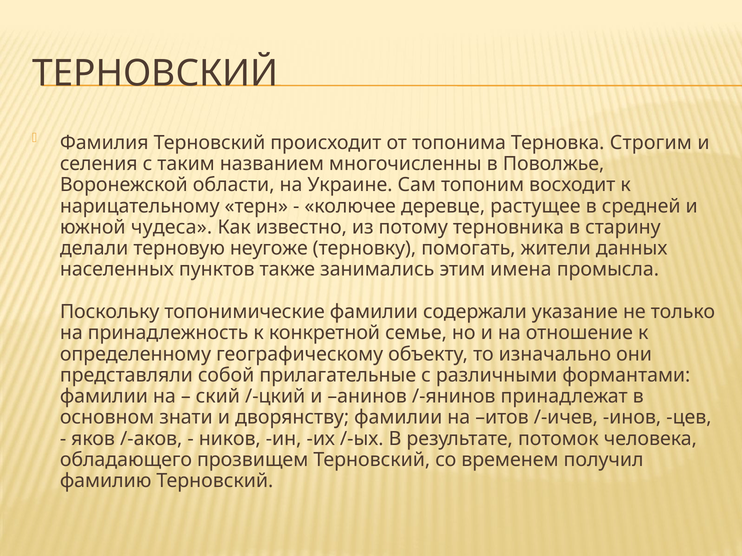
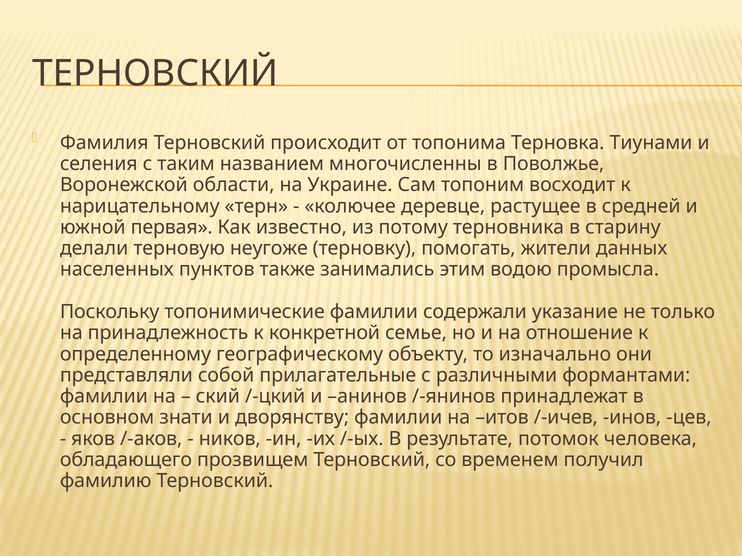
Строгим: Строгим -> Тиунами
чудеса: чудеса -> первая
имена: имена -> водою
